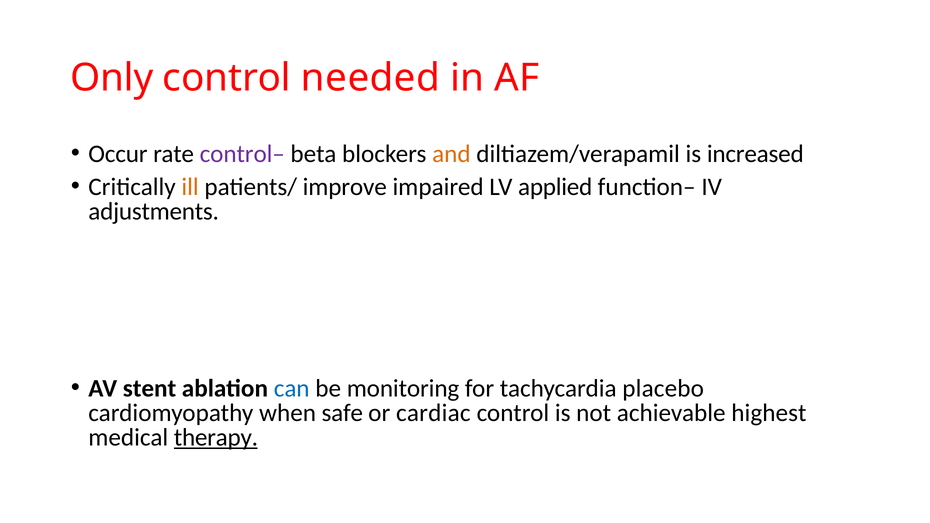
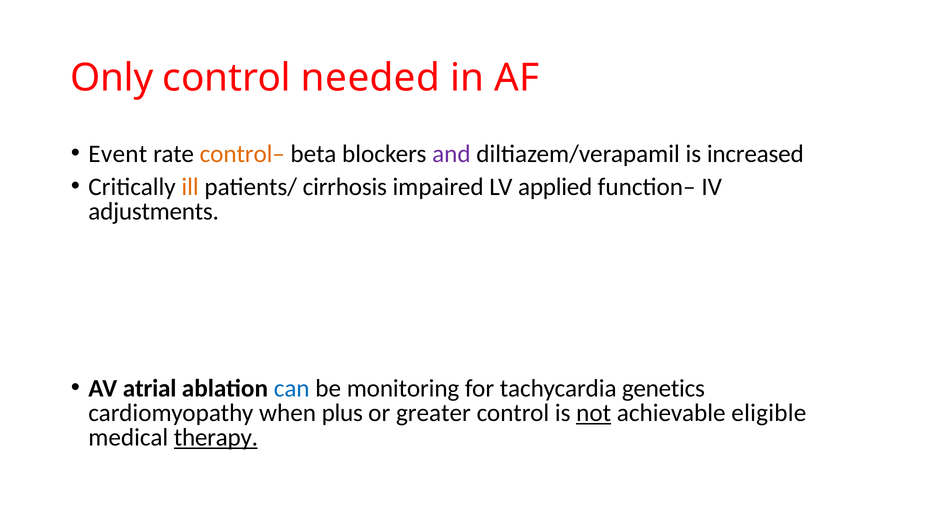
Occur: Occur -> Event
control– colour: purple -> orange
and colour: orange -> purple
improve: improve -> cirrhosis
stent: stent -> atrial
placebo: placebo -> genetics
safe: safe -> plus
cardiac: cardiac -> greater
not underline: none -> present
highest: highest -> eligible
